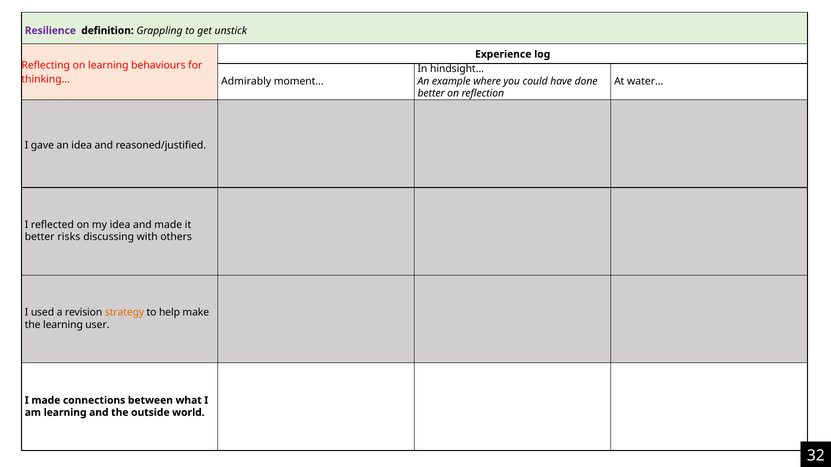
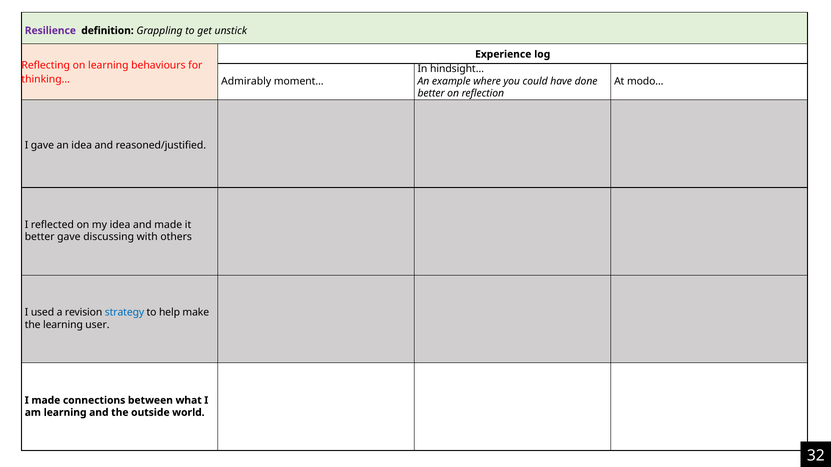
water…: water… -> modo…
better risks: risks -> gave
strategy colour: orange -> blue
